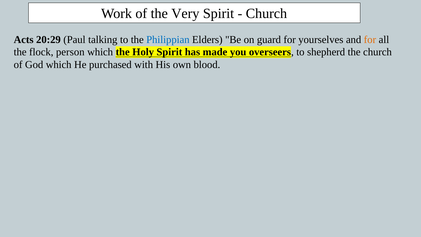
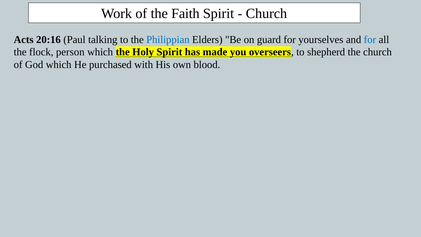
Very: Very -> Faith
20:29: 20:29 -> 20:16
for at (370, 39) colour: orange -> blue
